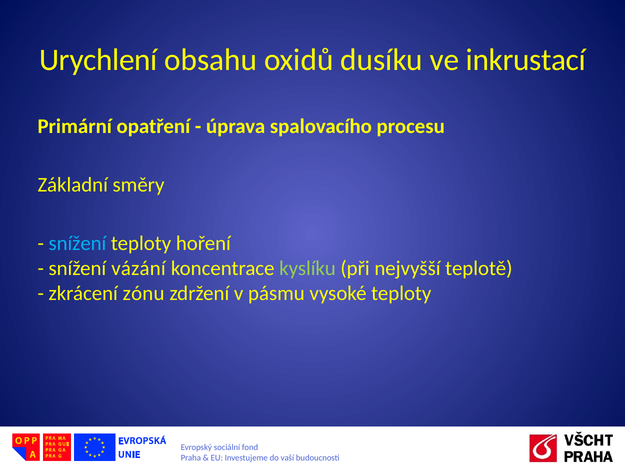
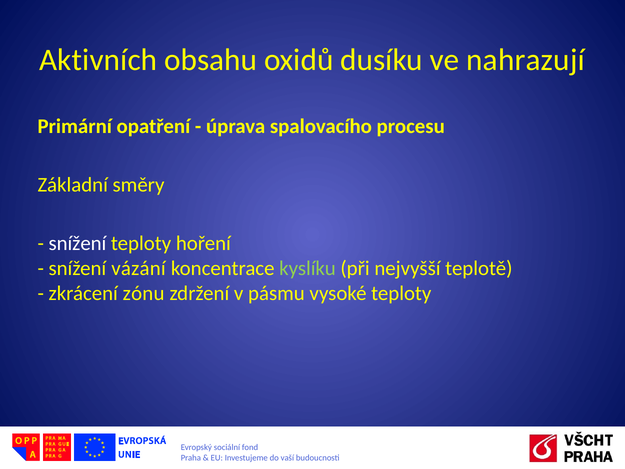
Urychlení: Urychlení -> Aktivních
inkrustací: inkrustací -> nahrazují
snížení at (77, 243) colour: light blue -> white
